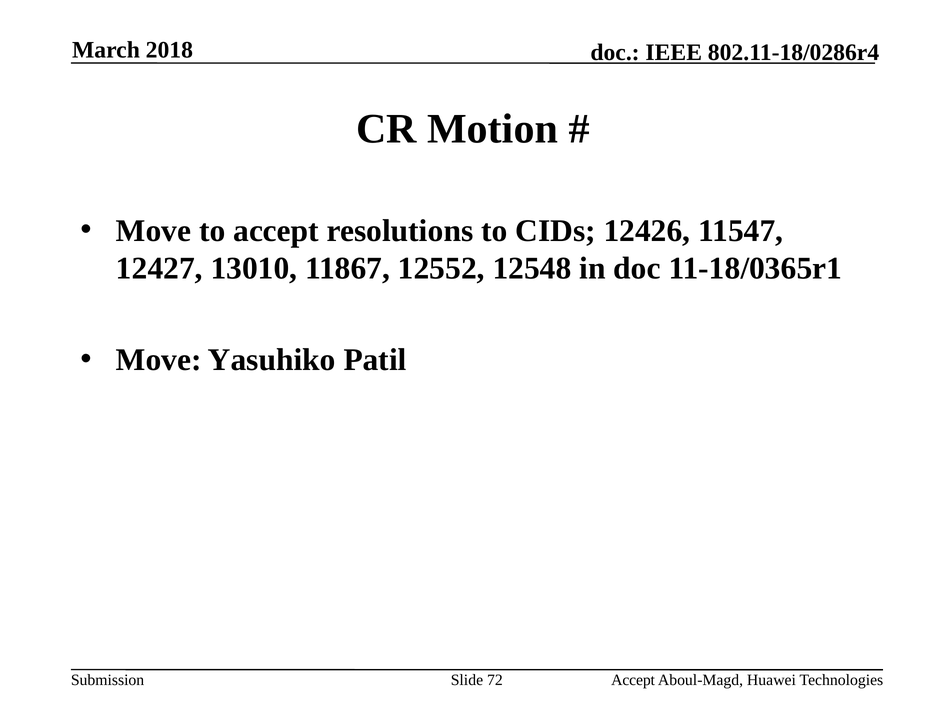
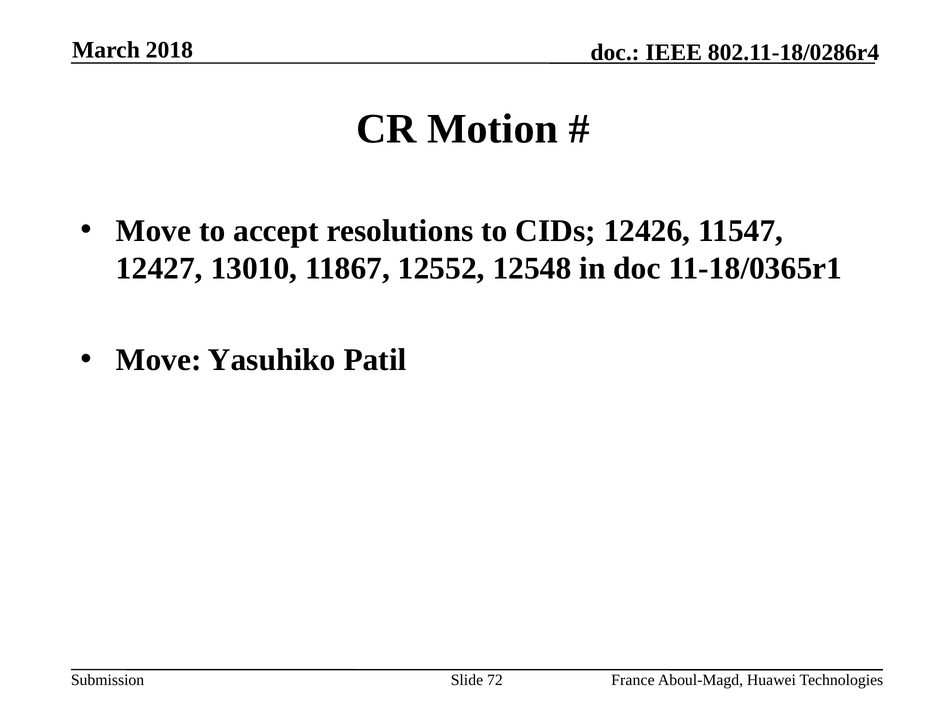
Accept at (633, 680): Accept -> France
